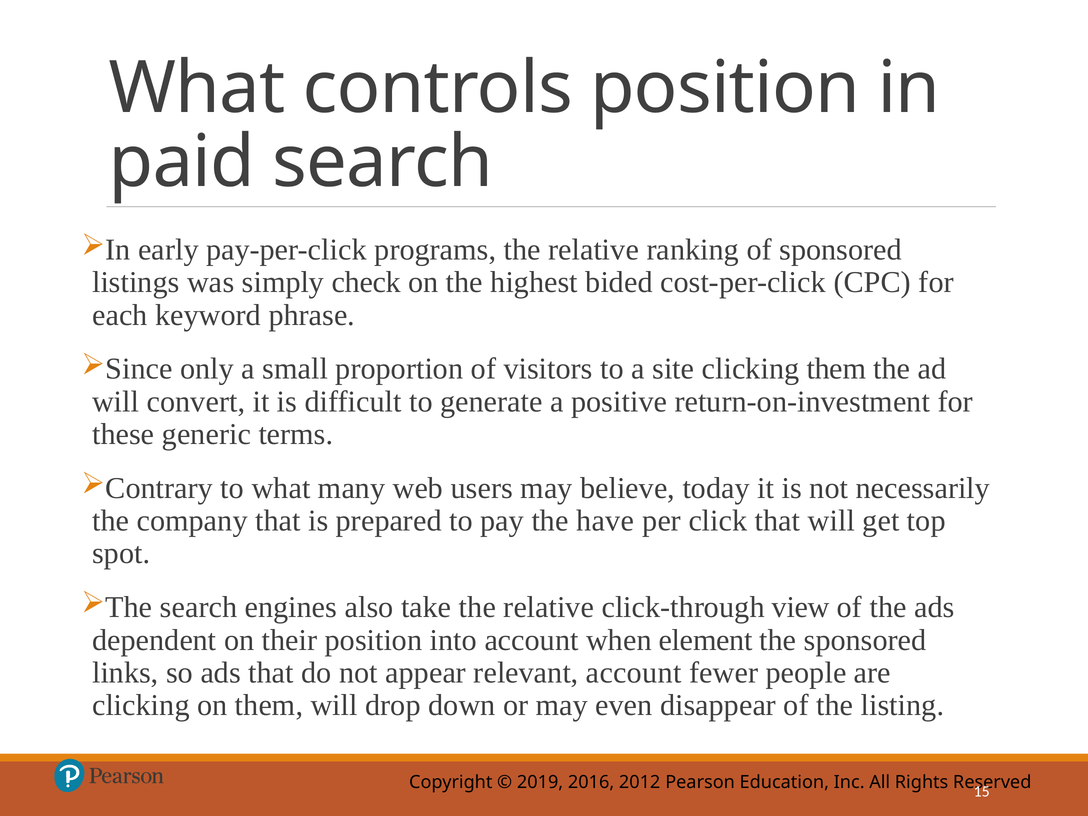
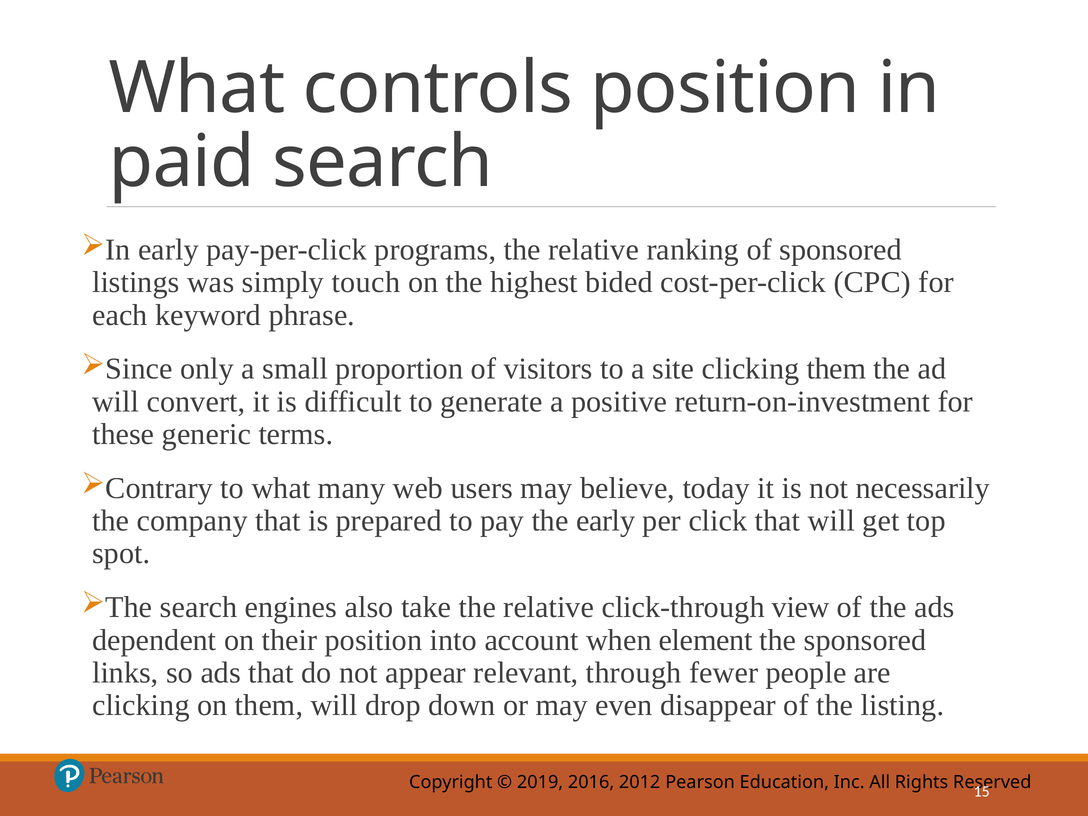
check: check -> touch
the have: have -> early
relevant account: account -> through
